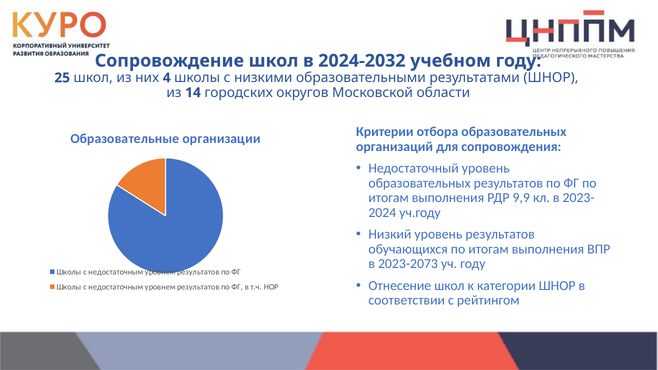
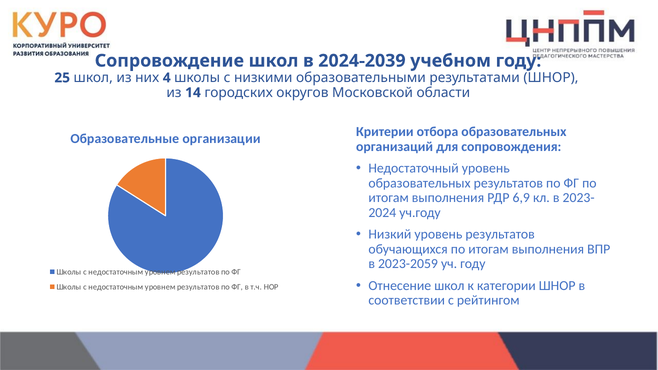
2024-2032: 2024-2032 -> 2024-2039
9,9: 9,9 -> 6,9
2023-2073: 2023-2073 -> 2023-2059
